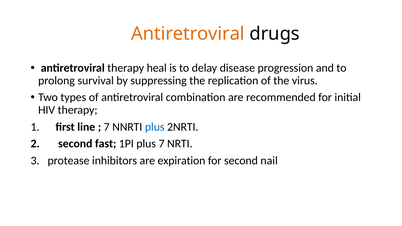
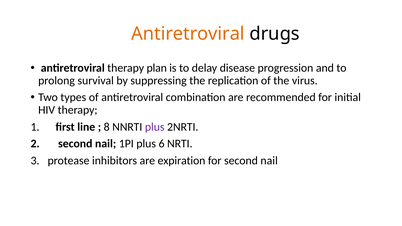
heal: heal -> plan
7 at (107, 127): 7 -> 8
plus at (155, 127) colour: blue -> purple
2 second fast: fast -> nail
plus 7: 7 -> 6
